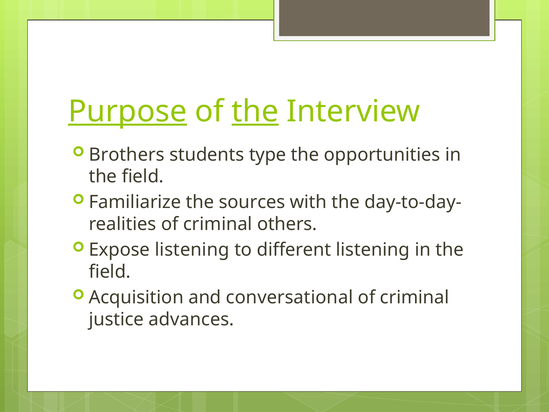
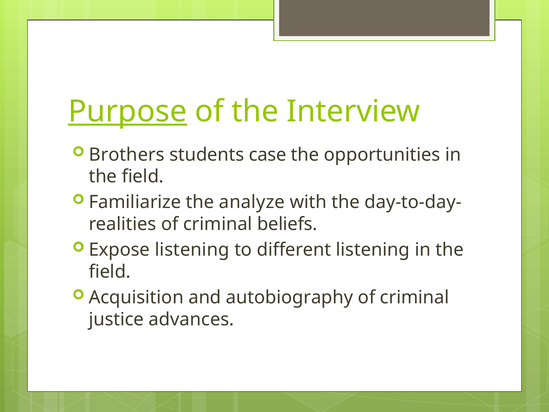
the at (255, 111) underline: present -> none
type: type -> case
sources: sources -> analyze
others: others -> beliefs
conversational: conversational -> autobiography
